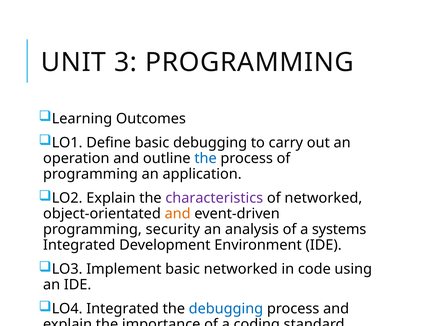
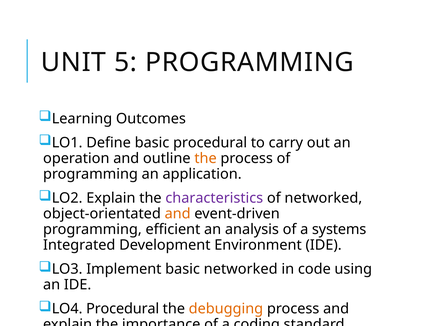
3: 3 -> 5
basic debugging: debugging -> procedural
the at (206, 158) colour: blue -> orange
security: security -> efficient
LO4 Integrated: Integrated -> Procedural
debugging at (226, 309) colour: blue -> orange
